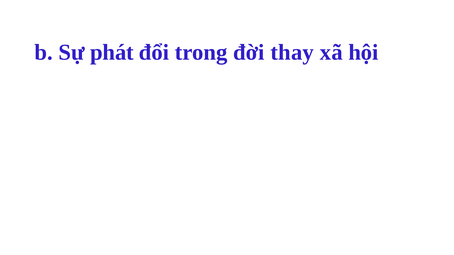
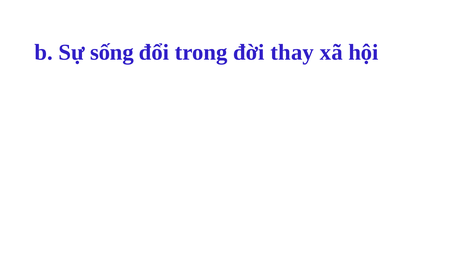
phát: phát -> sống
